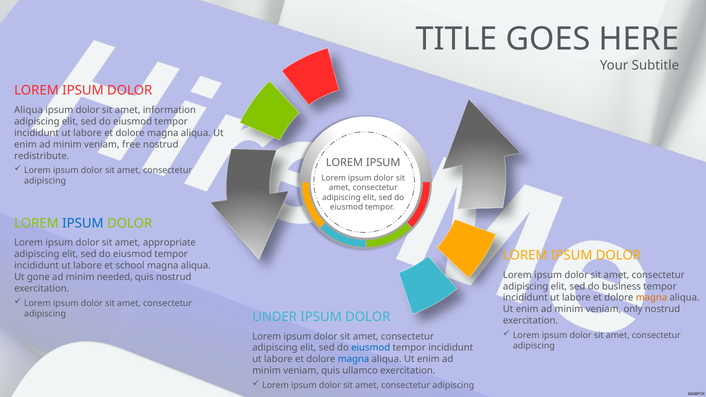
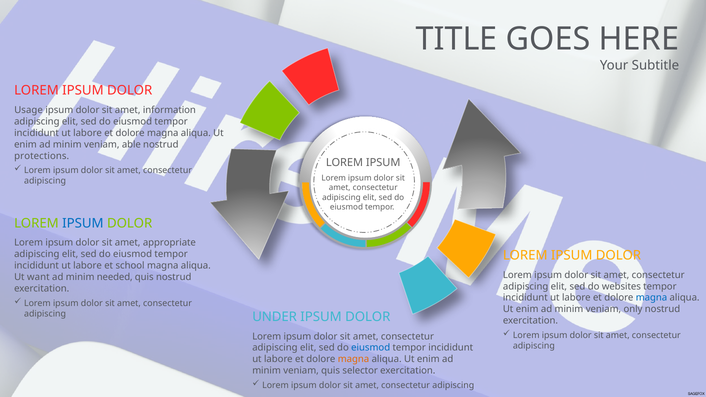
Aliqua at (29, 110): Aliqua -> Usage
free: free -> able
redistribute: redistribute -> protections
gone: gone -> want
business: business -> websites
magna at (652, 298) colour: orange -> blue
magna at (353, 359) colour: blue -> orange
ullamco: ullamco -> selector
